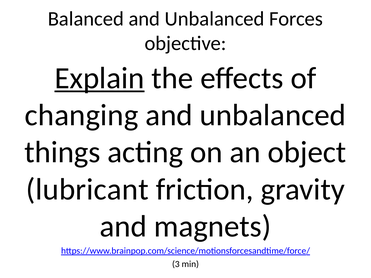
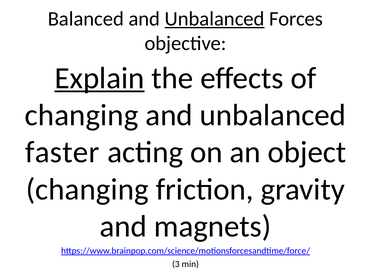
Unbalanced at (215, 19) underline: none -> present
things: things -> faster
lubricant at (87, 190): lubricant -> changing
